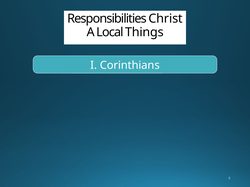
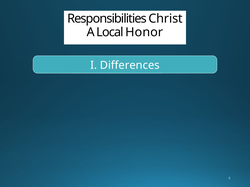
Things: Things -> Honor
Corinthians: Corinthians -> Differences
